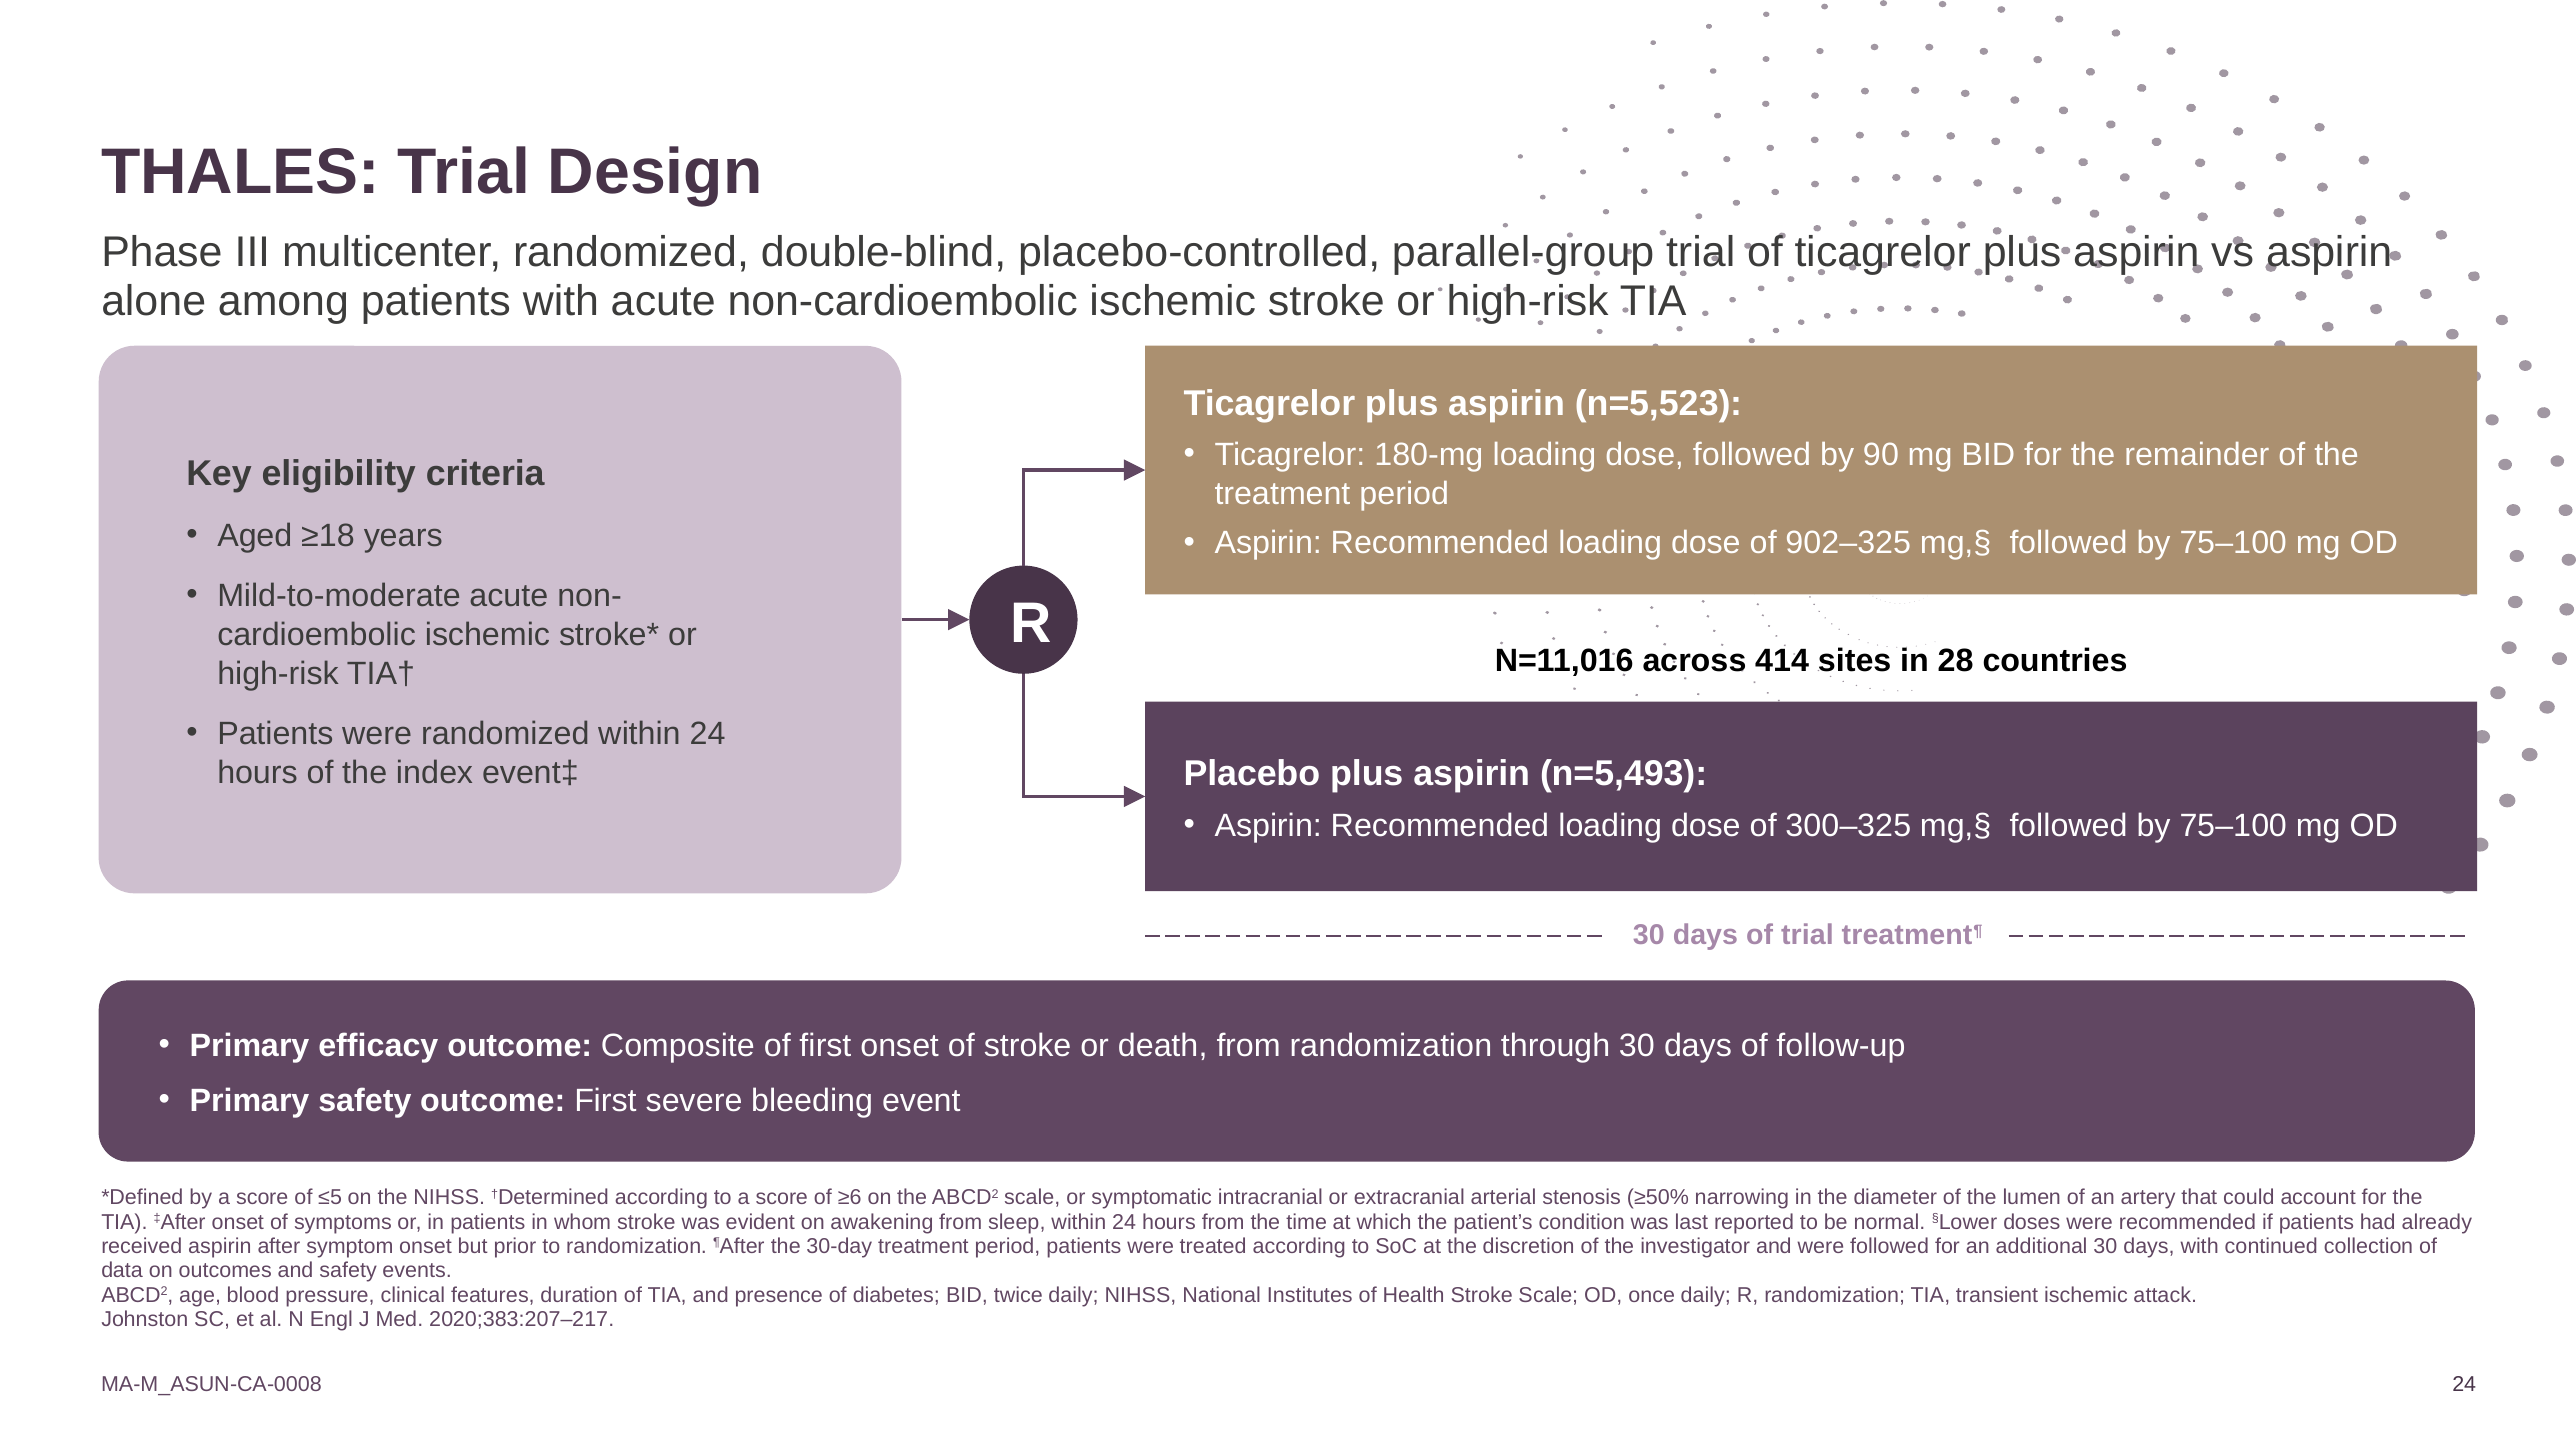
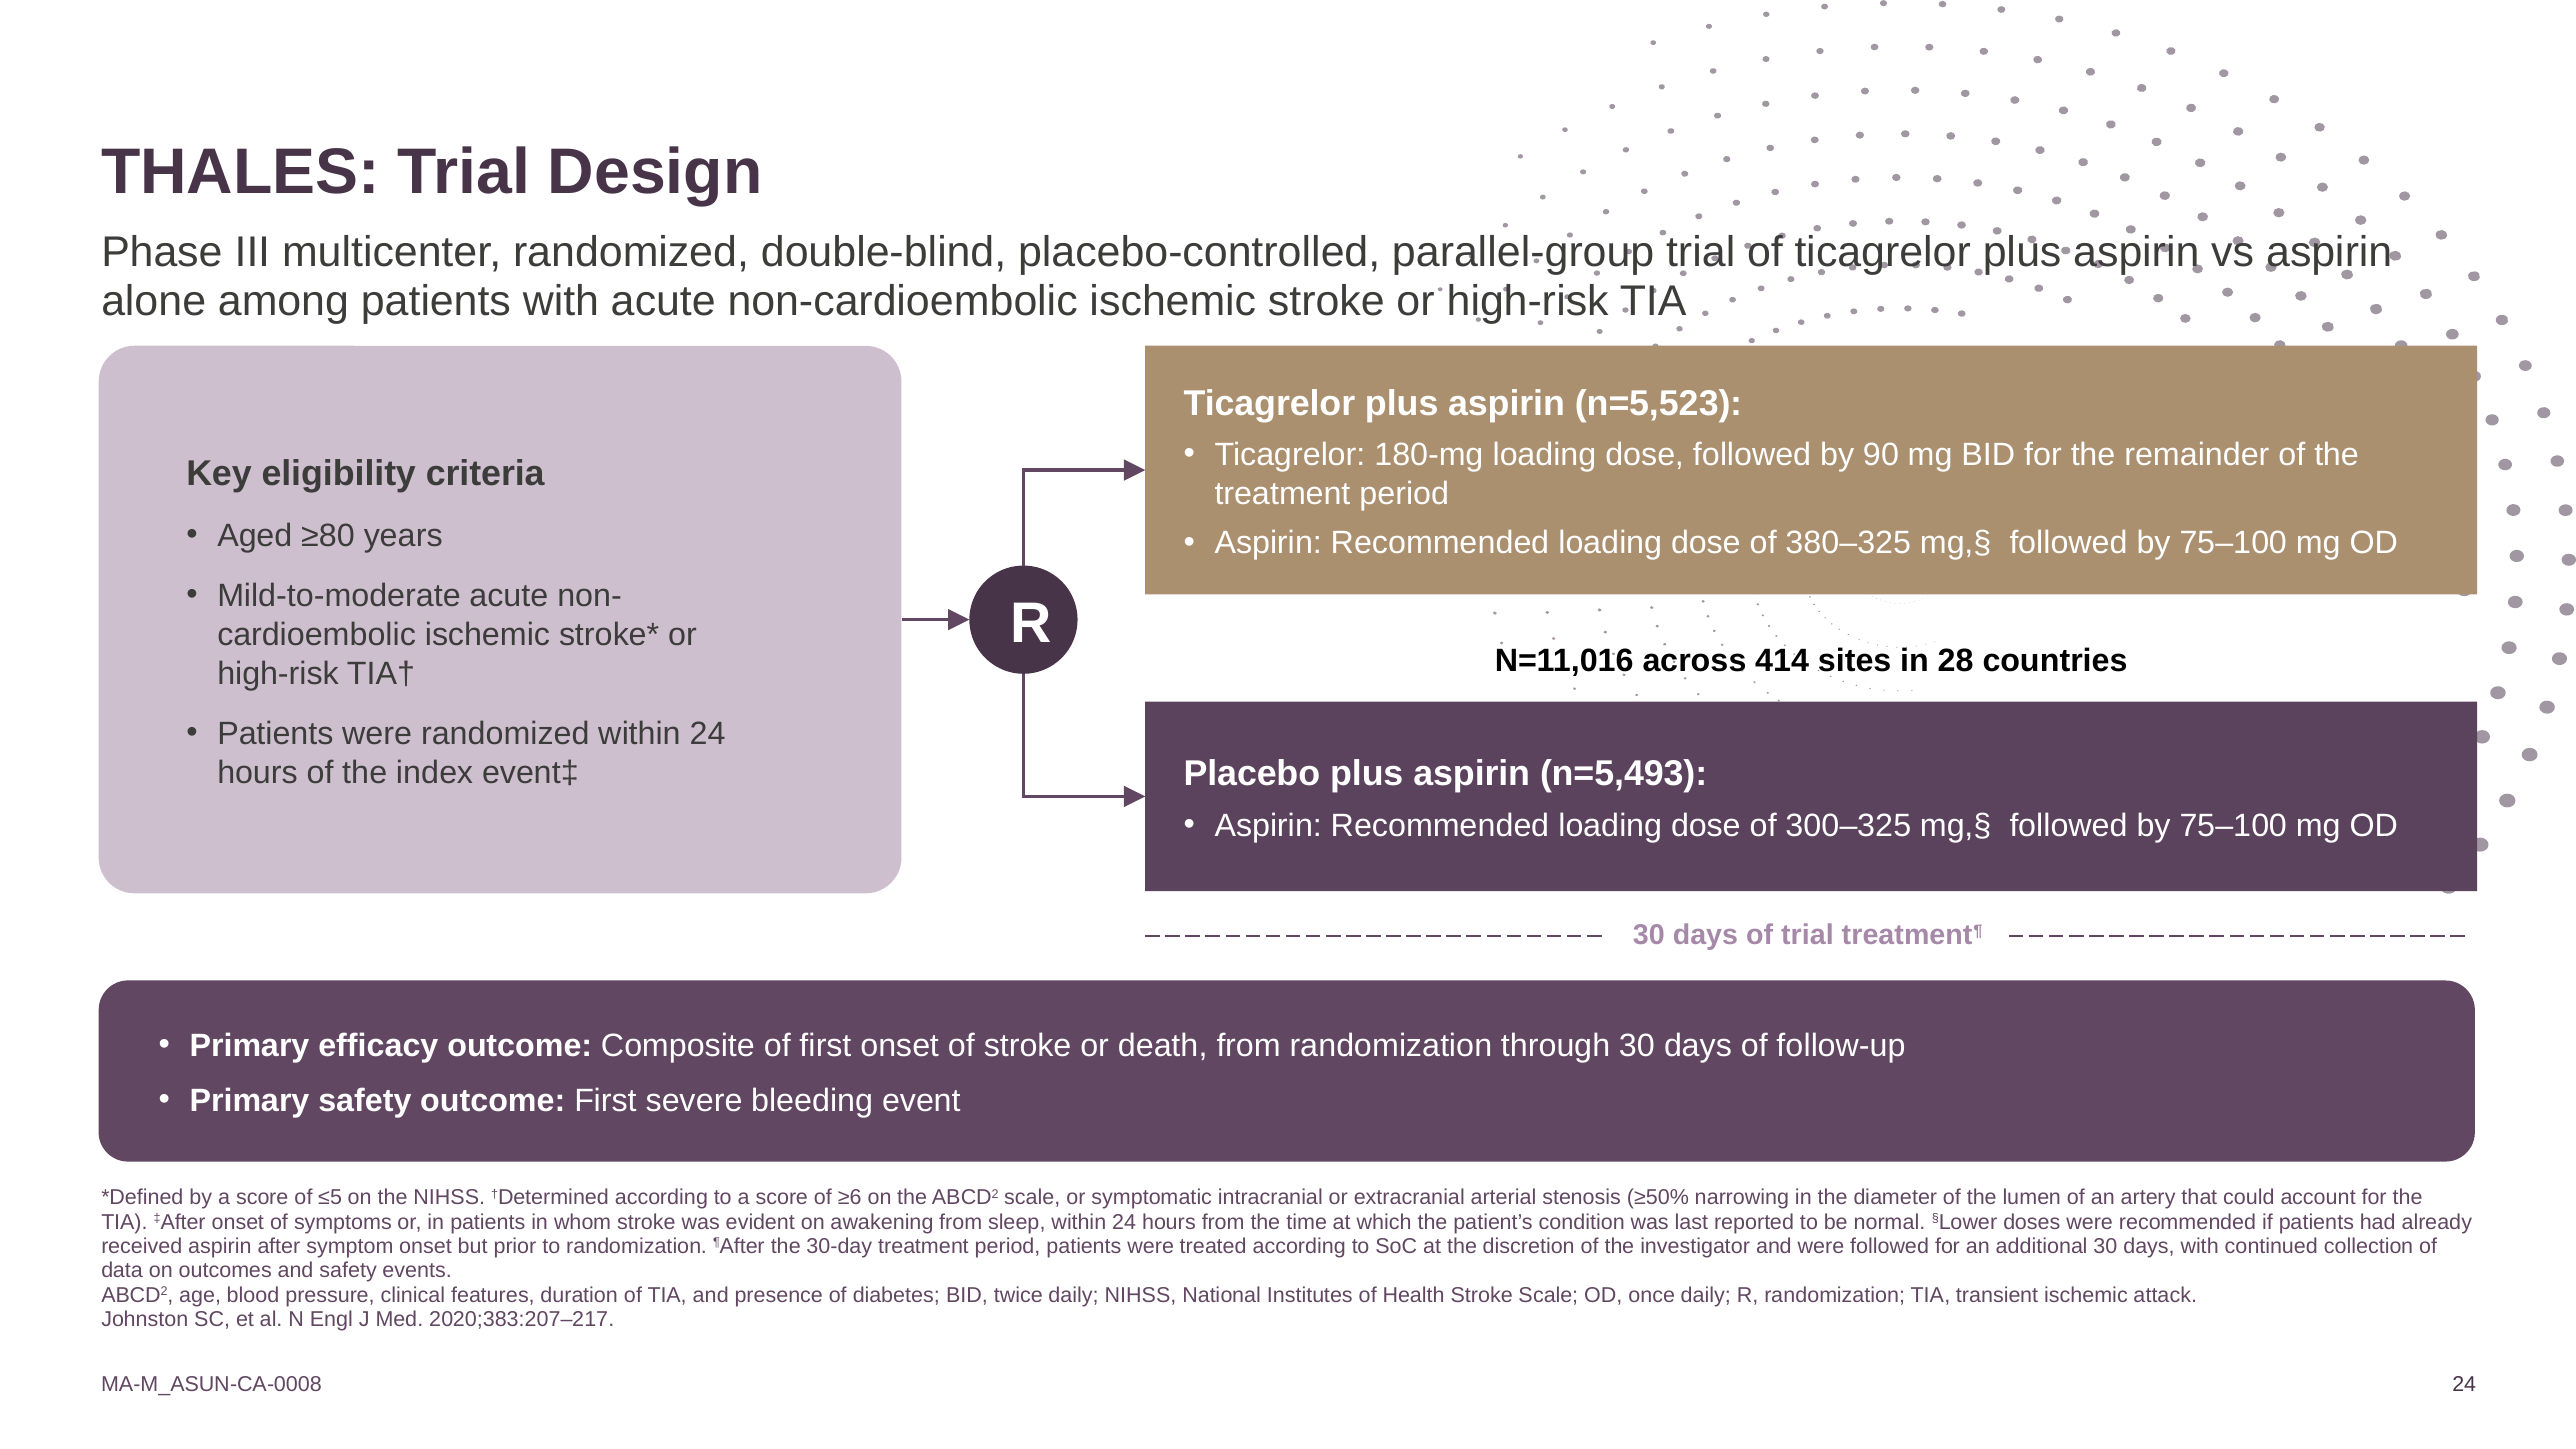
≥18: ≥18 -> ≥80
902–325: 902–325 -> 380–325
